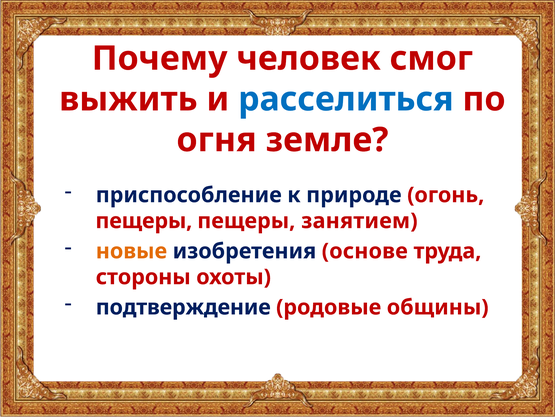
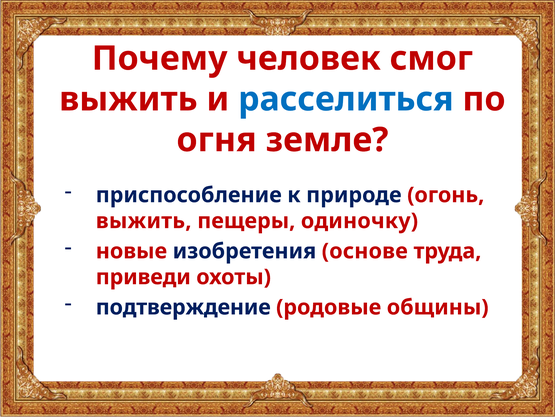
пещеры at (144, 221): пещеры -> выжить
занятием: занятием -> одиночку
новые colour: orange -> red
стороны: стороны -> приведи
